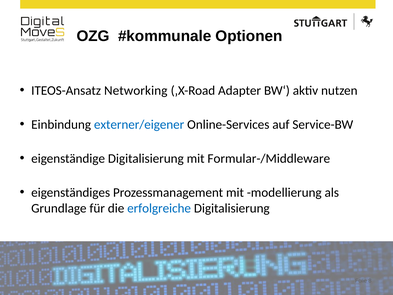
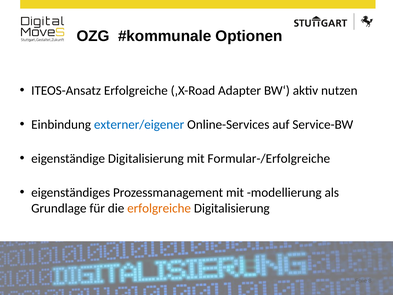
ITEOS-Ansatz Networking: Networking -> Erfolgreiche
Formular-/Middleware: Formular-/Middleware -> Formular-/Erfolgreiche
erfolgreiche at (159, 208) colour: blue -> orange
